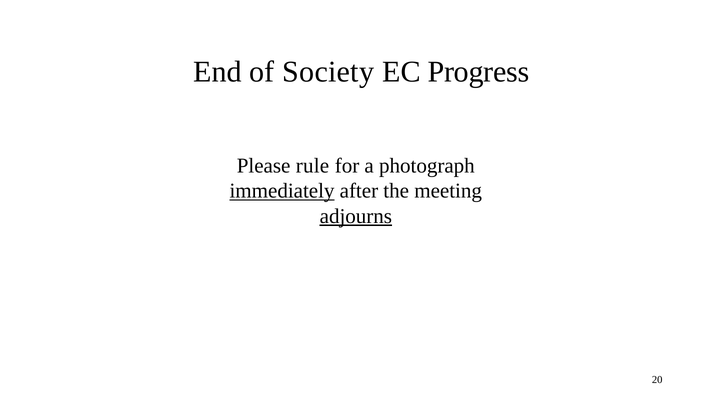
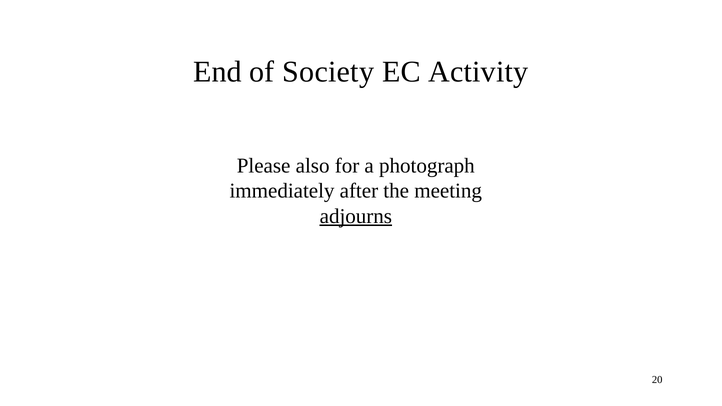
Progress: Progress -> Activity
rule: rule -> also
immediately underline: present -> none
